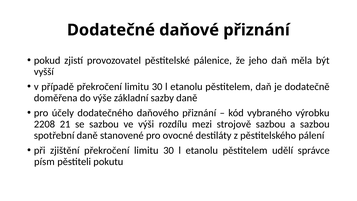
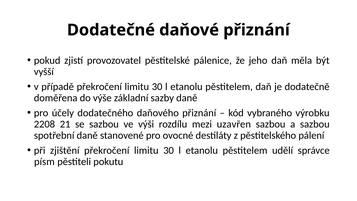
strojově: strojově -> uzavřen
